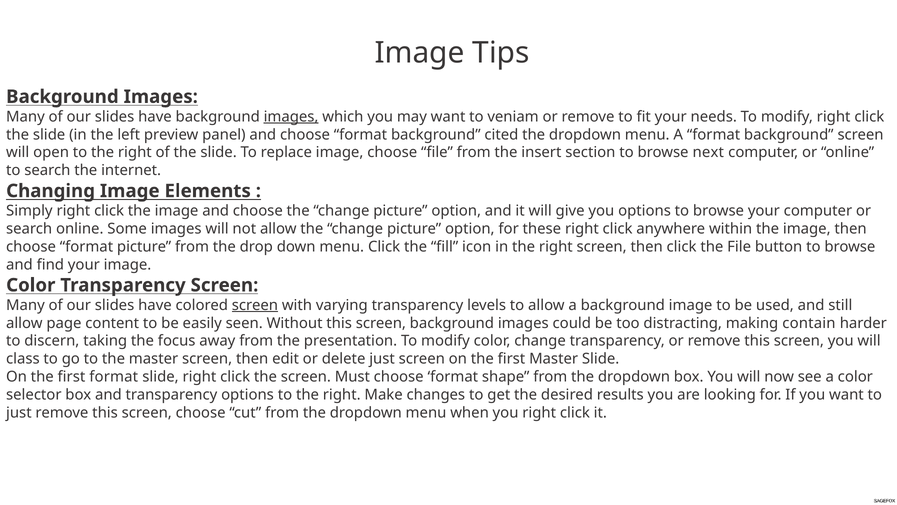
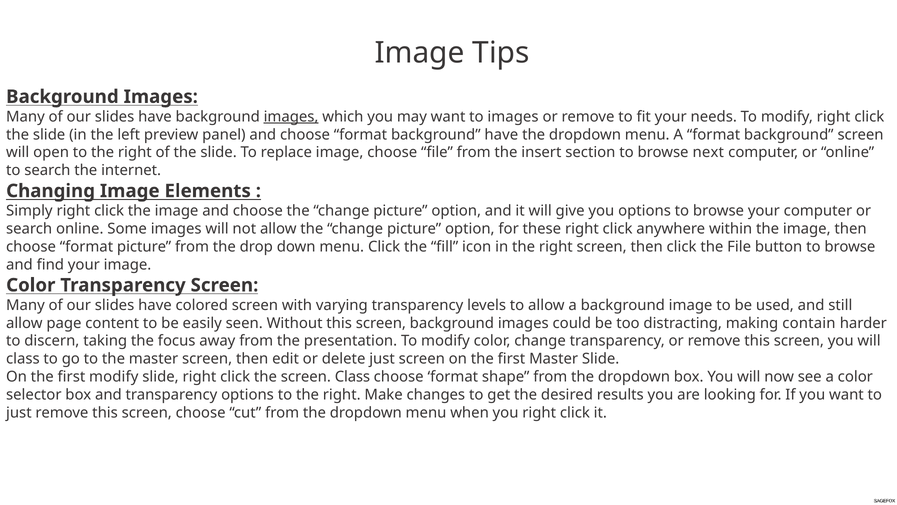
to veniam: veniam -> images
background cited: cited -> have
screen at (255, 305) underline: present -> none
first format: format -> modify
screen Must: Must -> Class
